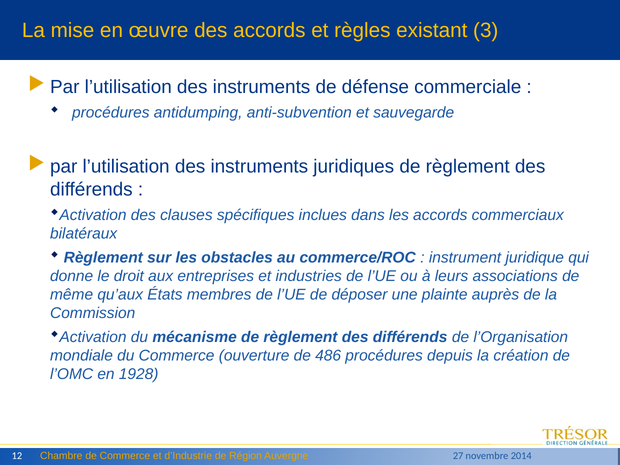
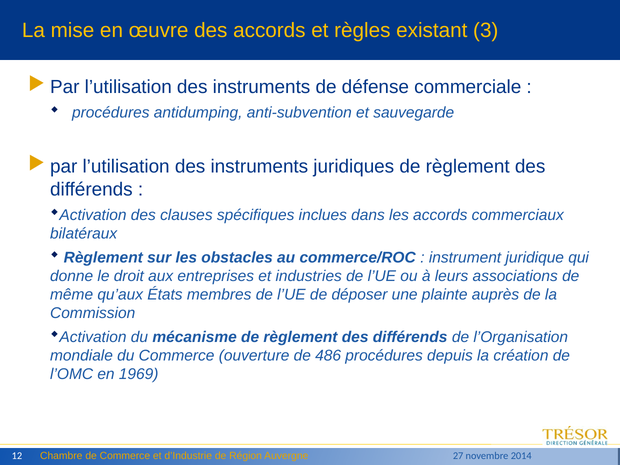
1928: 1928 -> 1969
